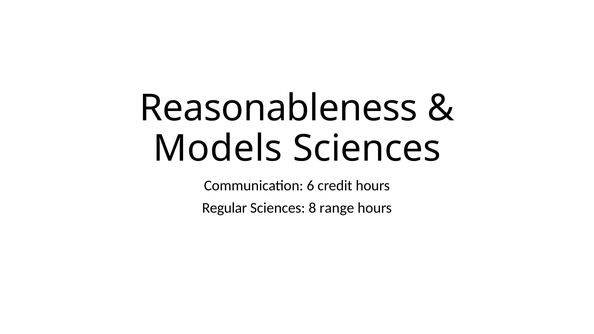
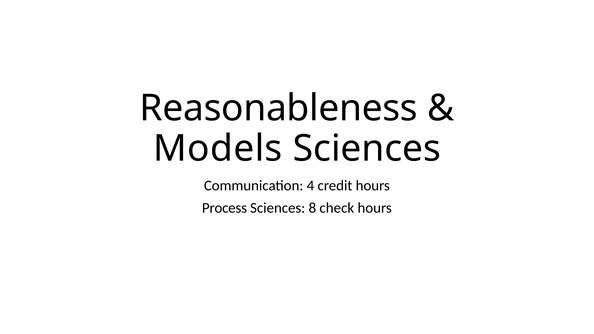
6: 6 -> 4
Regular: Regular -> Process
range: range -> check
